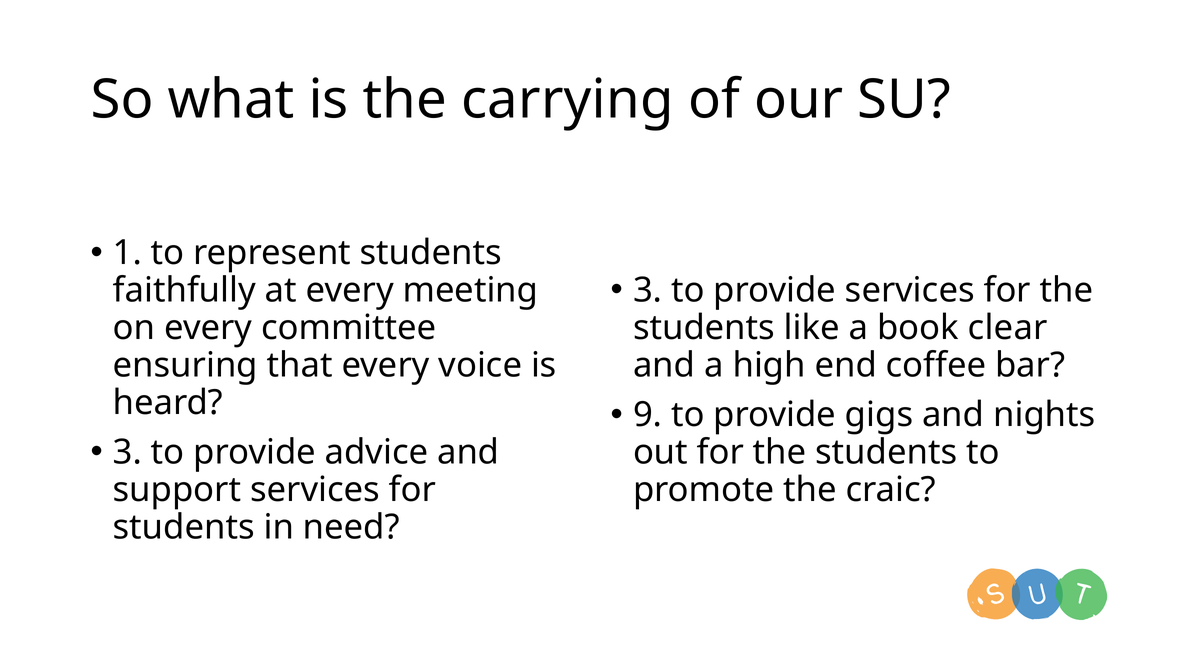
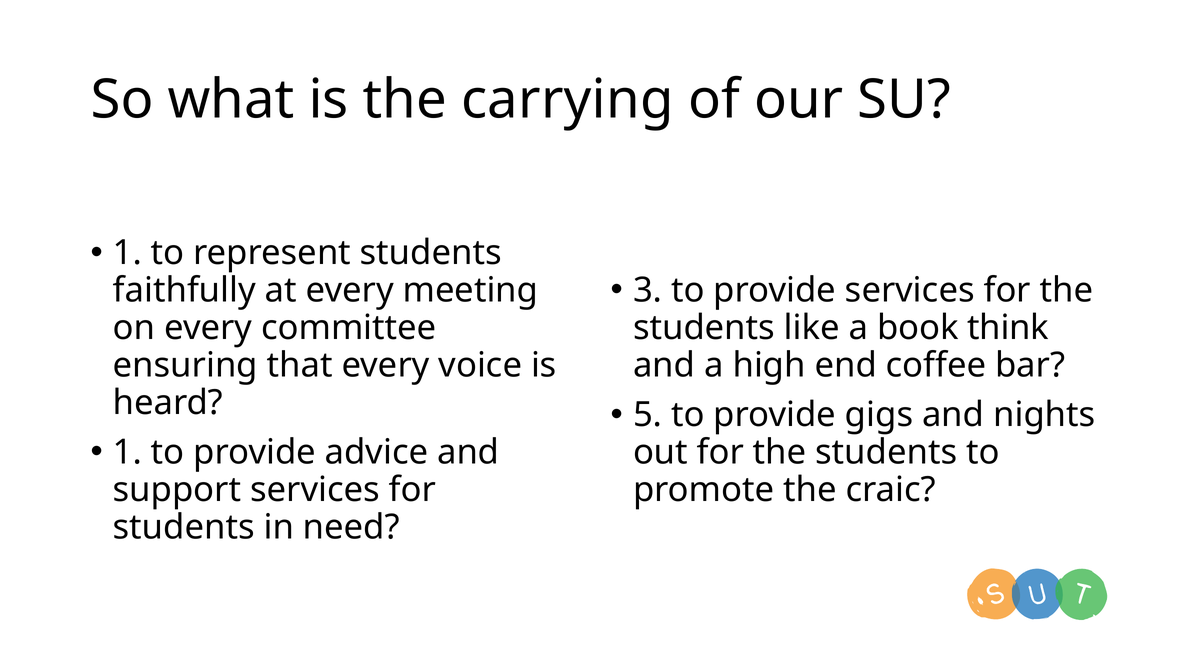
clear: clear -> think
9: 9 -> 5
3 at (127, 452): 3 -> 1
